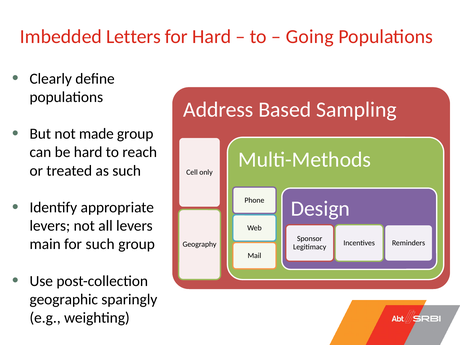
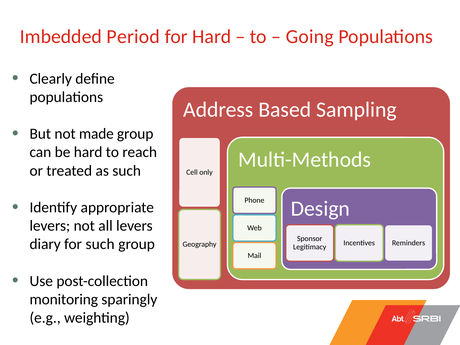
Letters: Letters -> Period
main: main -> diary
geographic: geographic -> monitoring
